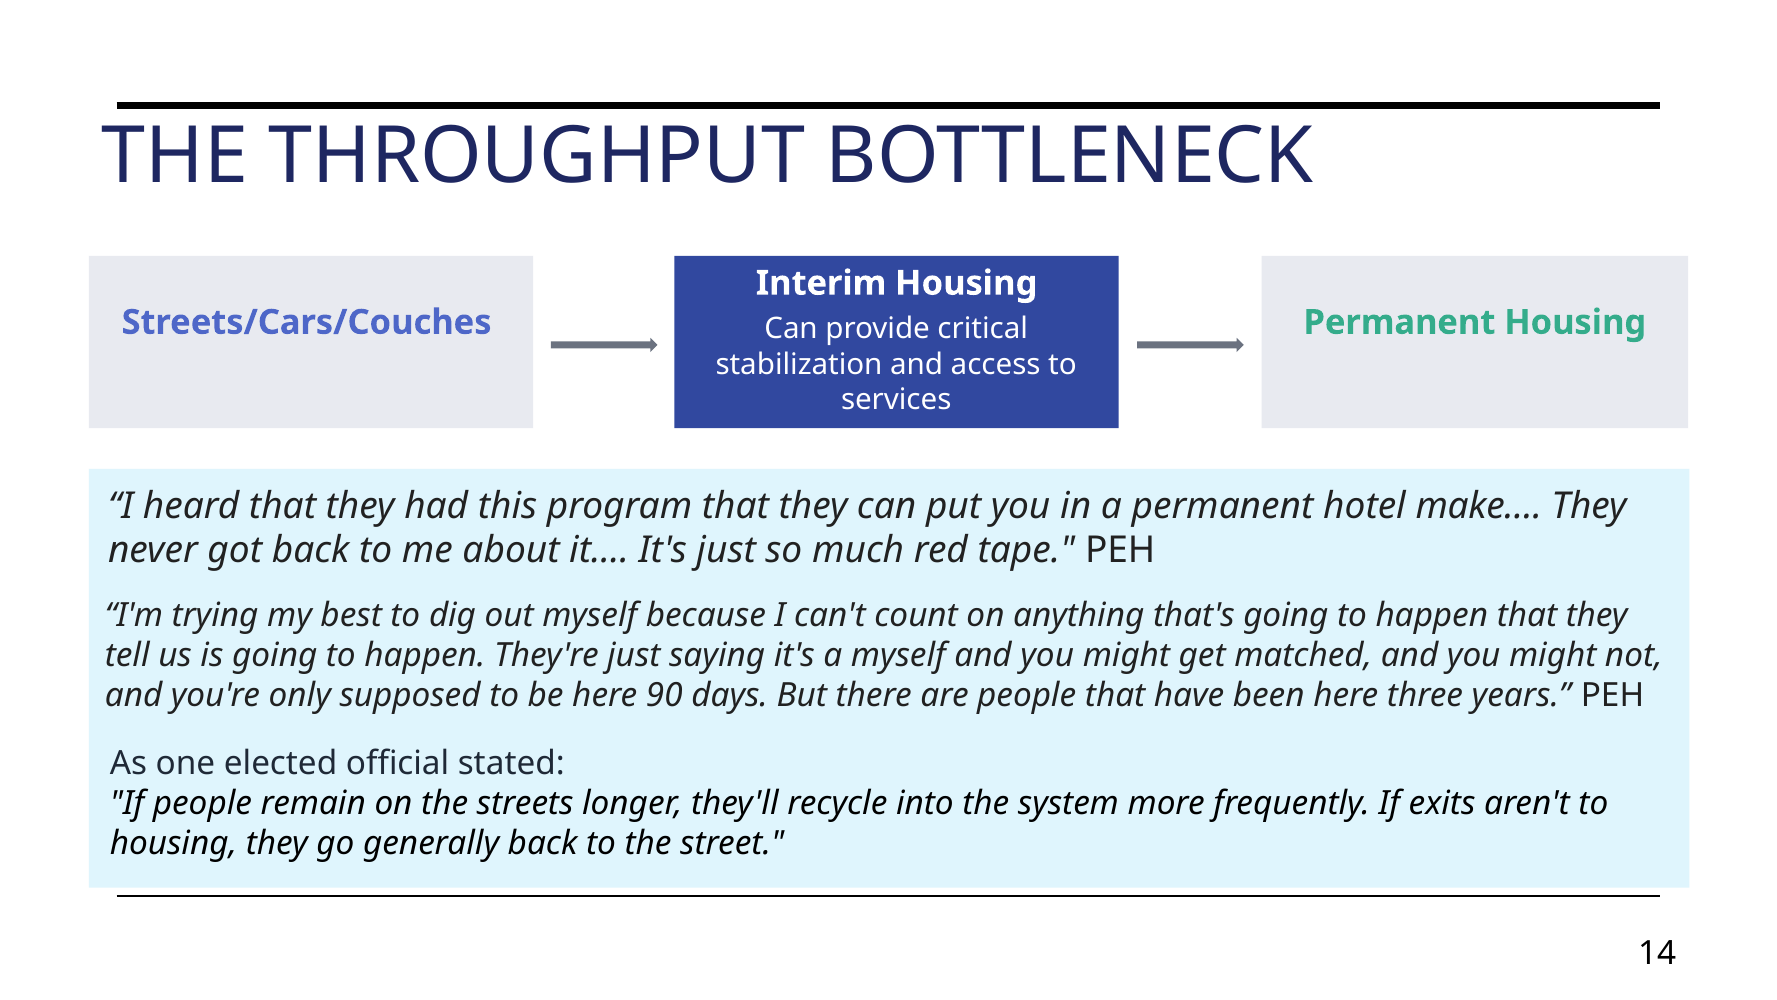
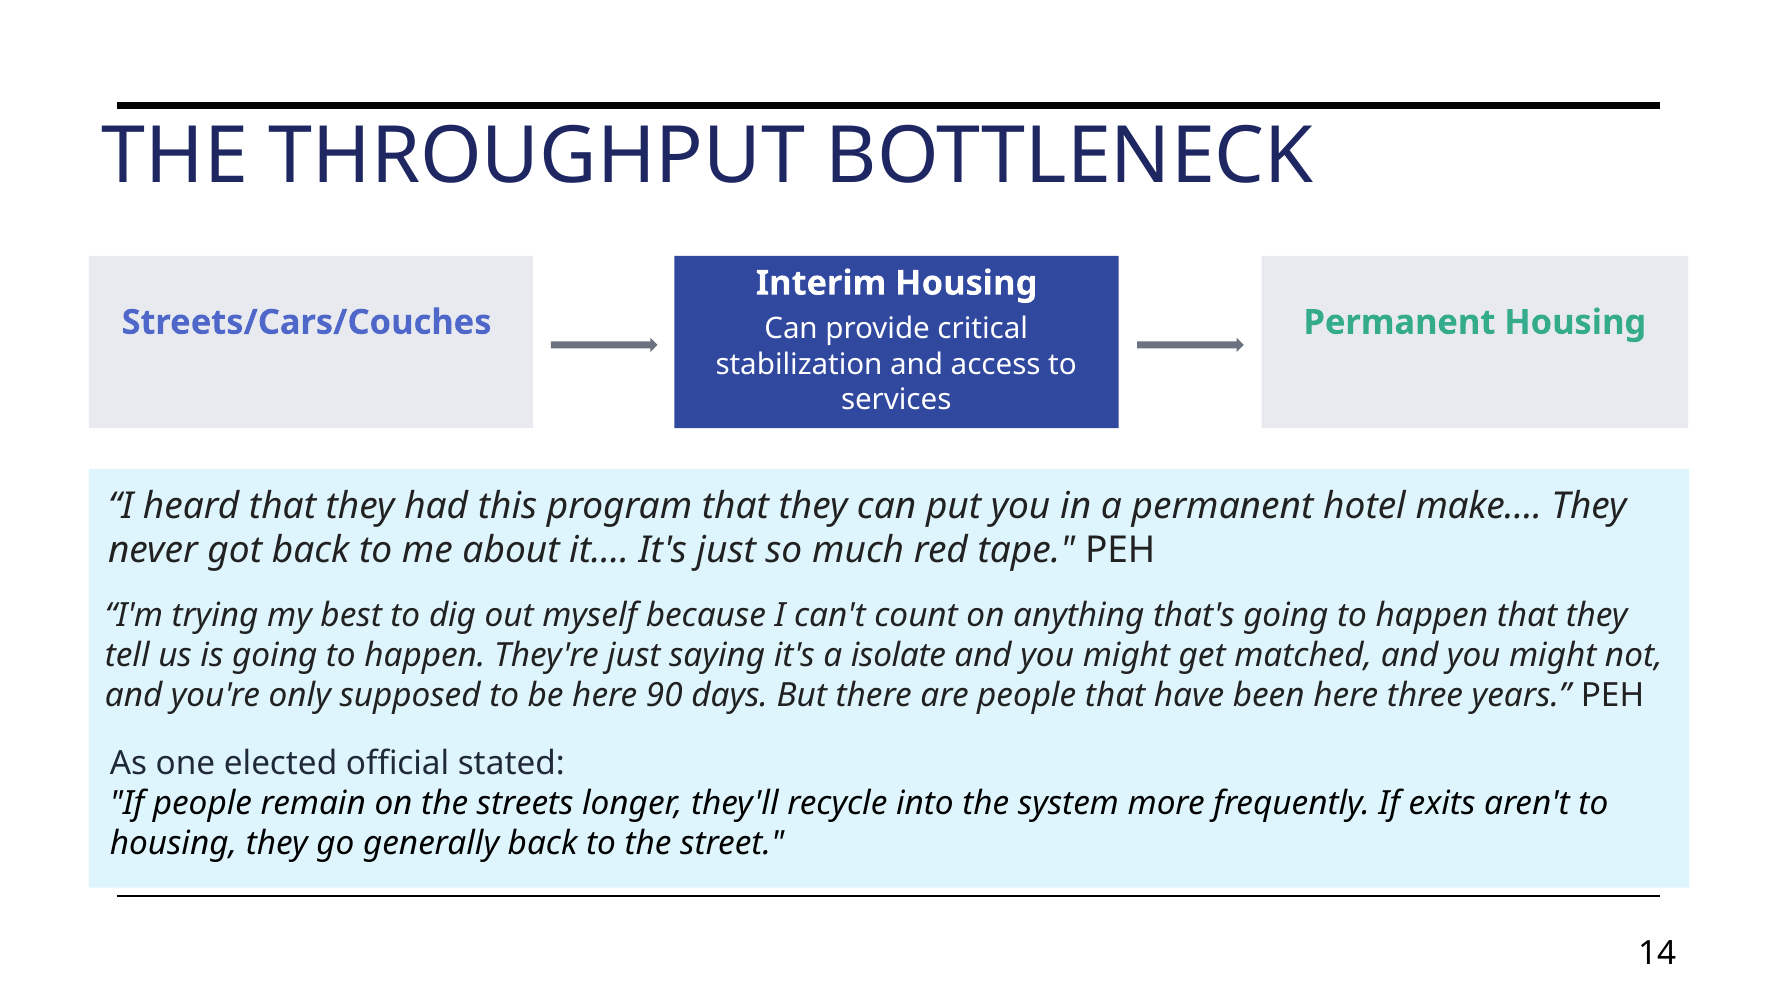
a myself: myself -> isolate
